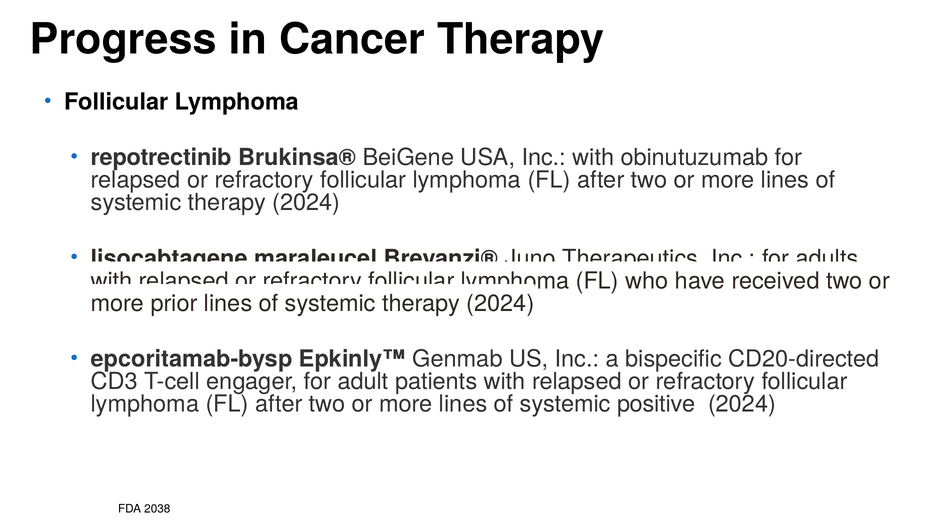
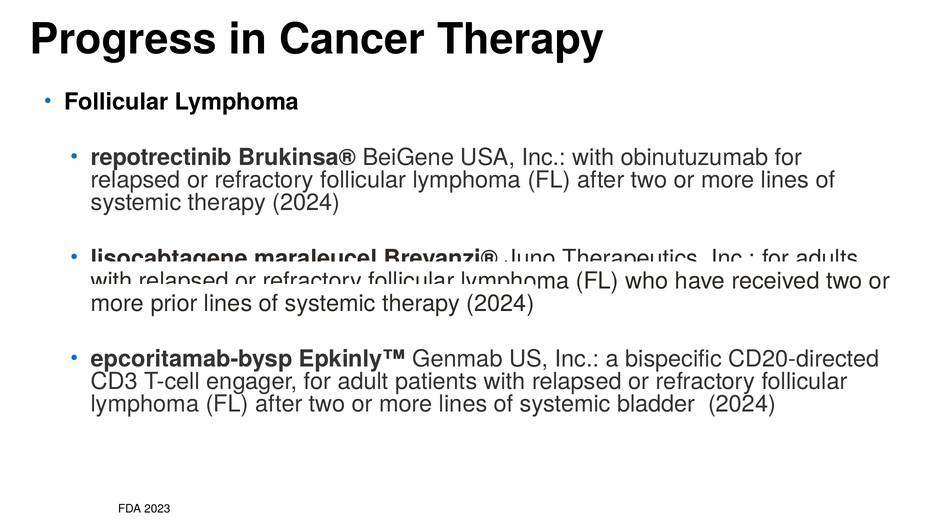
positive: positive -> bladder
2038: 2038 -> 2023
